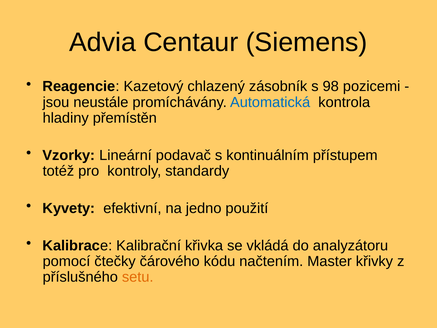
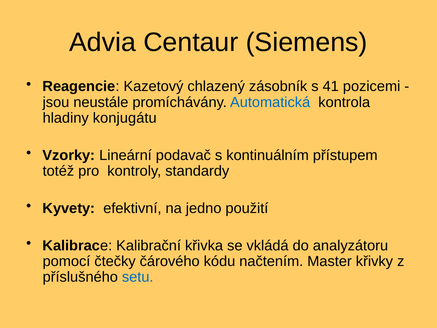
98: 98 -> 41
přemístěn: přemístěn -> konjugátu
setu colour: orange -> blue
